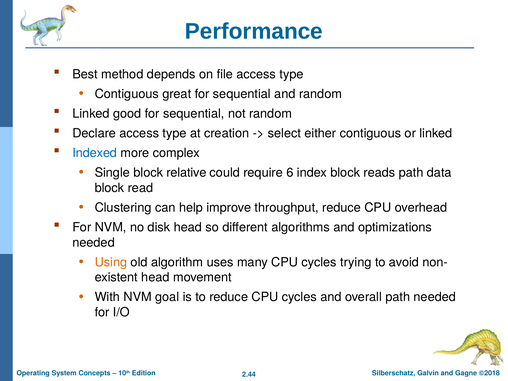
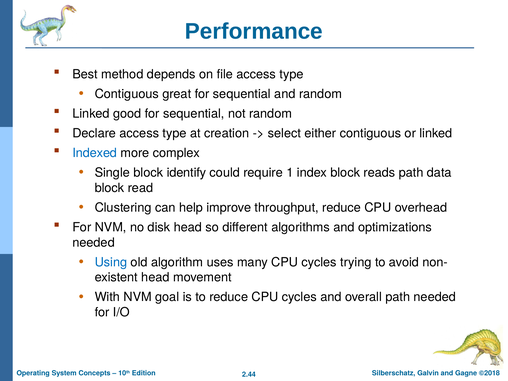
relative: relative -> identify
6: 6 -> 1
Using colour: orange -> blue
